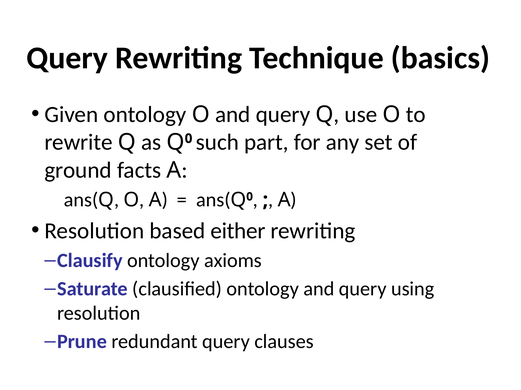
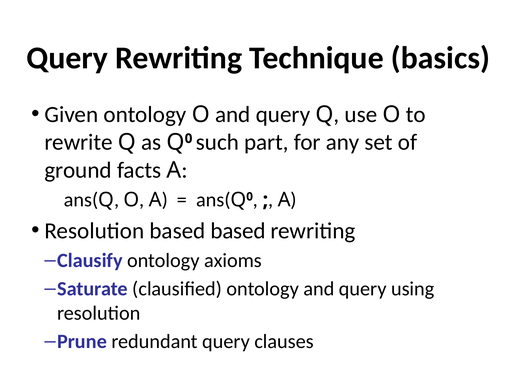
based either: either -> based
